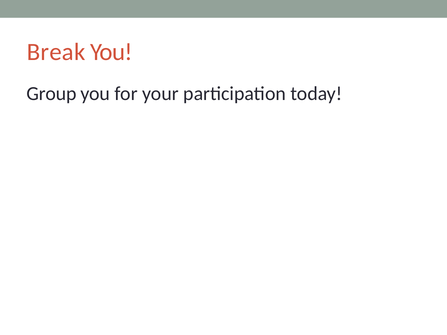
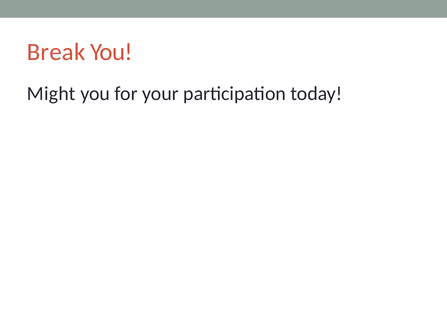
Group: Group -> Might
